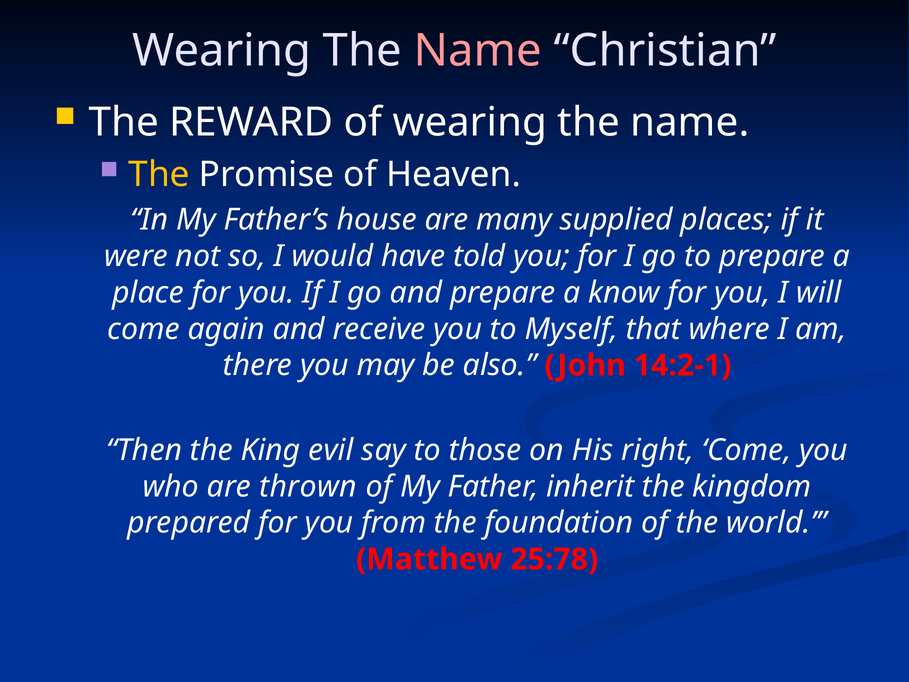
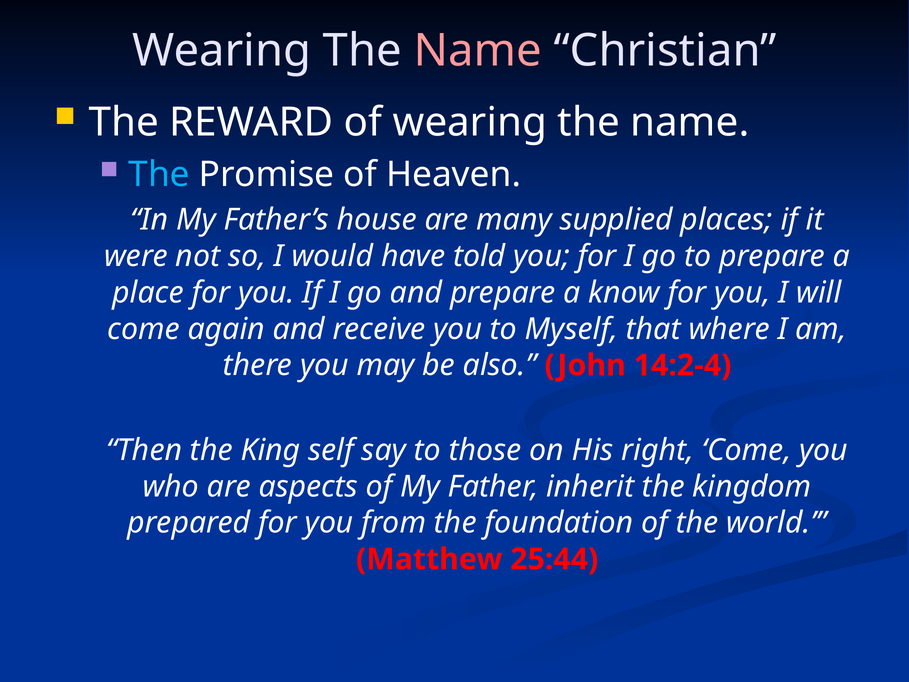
The at (159, 175) colour: yellow -> light blue
14:2-1: 14:2-1 -> 14:2-4
evil: evil -> self
thrown: thrown -> aspects
25:78: 25:78 -> 25:44
